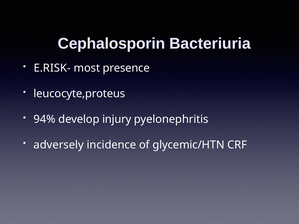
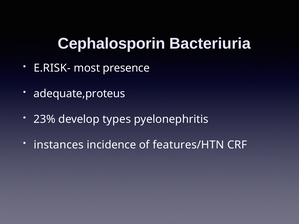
leucocyte,proteus: leucocyte,proteus -> adequate,proteus
94%: 94% -> 23%
injury: injury -> types
adversely: adversely -> instances
glycemic/HTN: glycemic/HTN -> features/HTN
